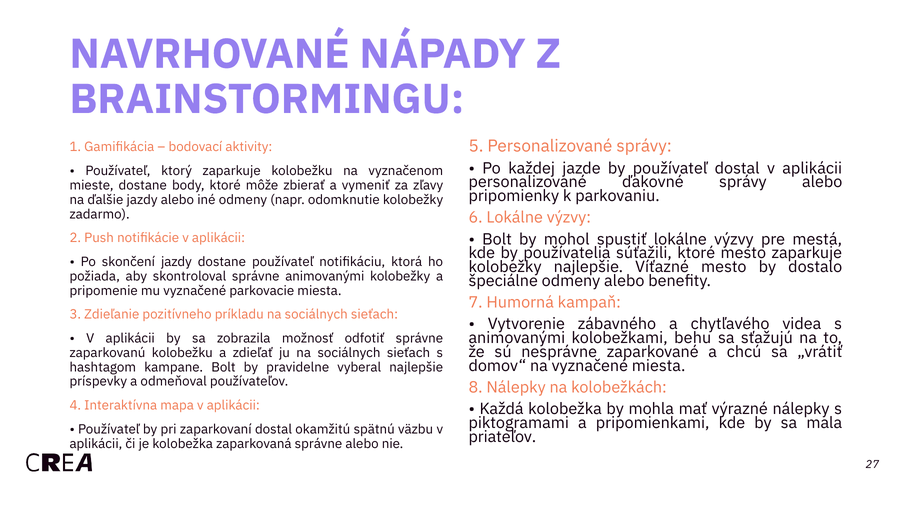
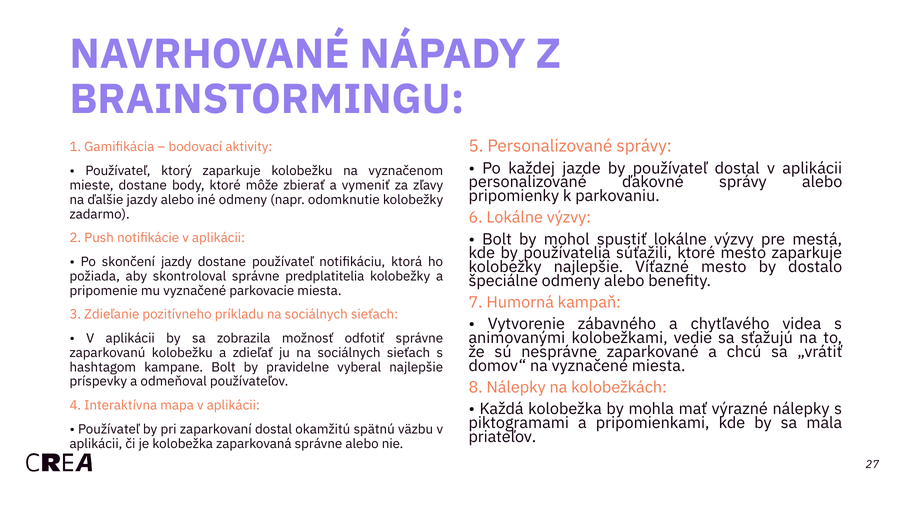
správne animovanými: animovanými -> predplatitelia
behu: behu -> vedie
